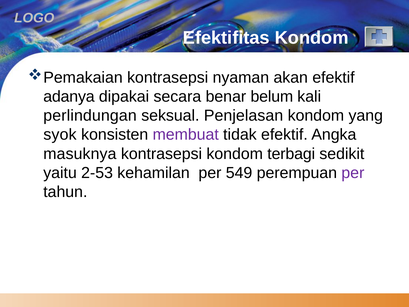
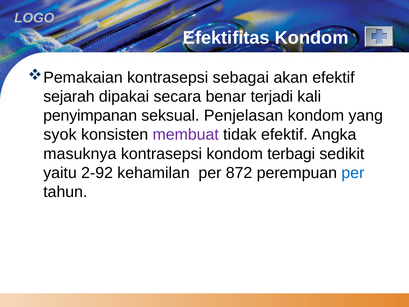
nyaman: nyaman -> sebagai
adanya: adanya -> sejarah
belum: belum -> terjadi
perlindungan: perlindungan -> penyimpanan
2-53: 2-53 -> 2-92
549: 549 -> 872
per at (353, 173) colour: purple -> blue
